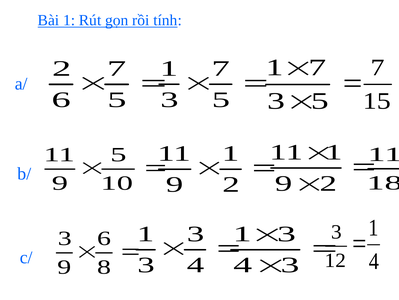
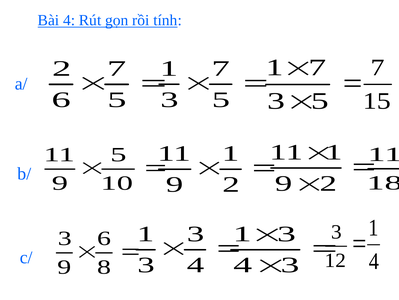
Bài 1: 1 -> 4
